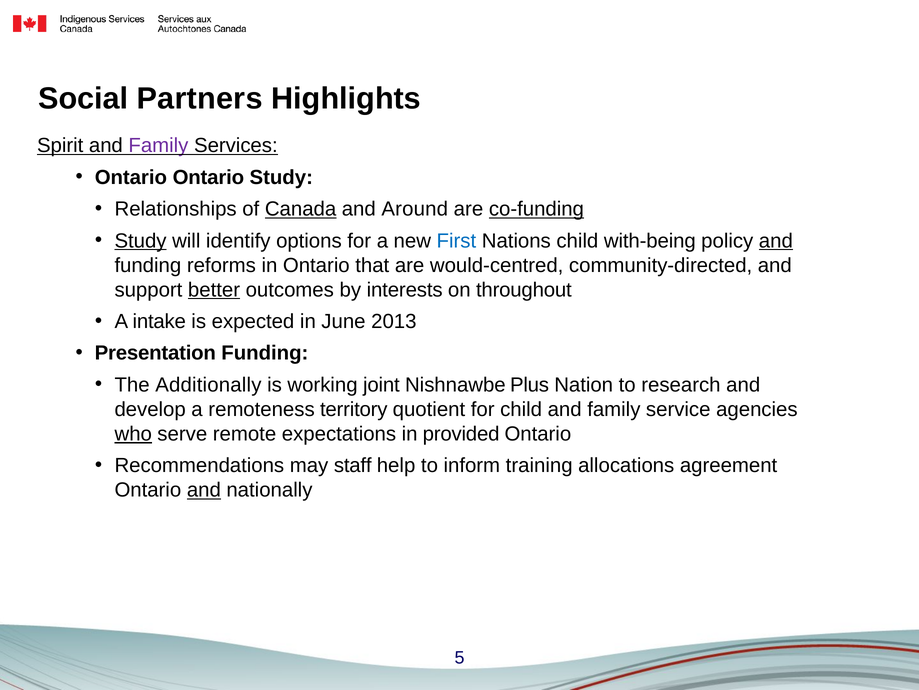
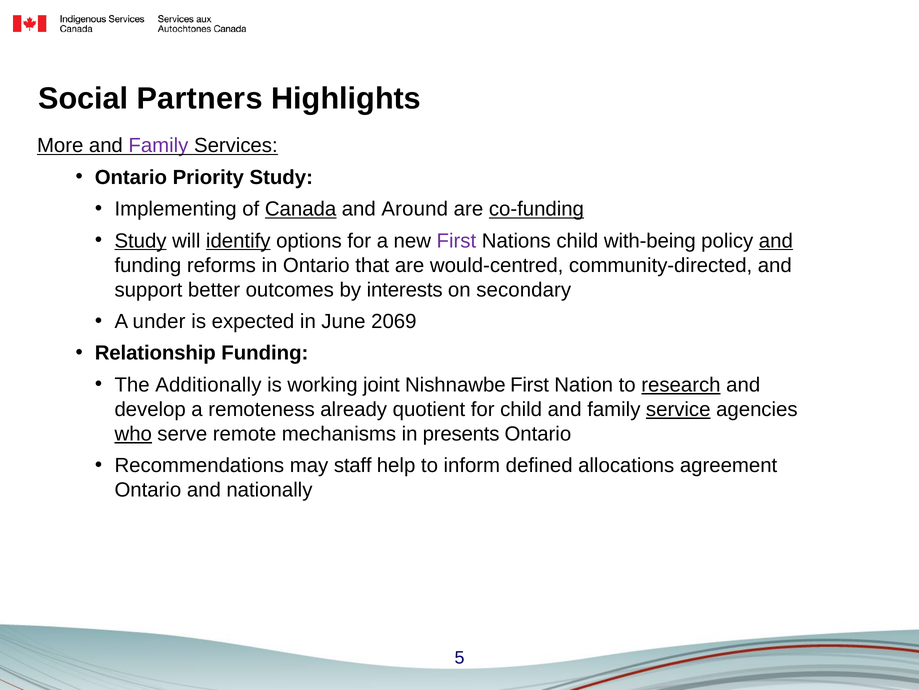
Spirit: Spirit -> More
Ontario Ontario: Ontario -> Priority
Relationships: Relationships -> Implementing
identify underline: none -> present
First at (456, 241) colour: blue -> purple
better underline: present -> none
throughout: throughout -> secondary
intake: intake -> under
2013: 2013 -> 2069
Presentation: Presentation -> Relationship
Nishnawbe Plus: Plus -> First
research underline: none -> present
territory: territory -> already
service underline: none -> present
expectations: expectations -> mechanisms
provided: provided -> presents
training: training -> defined
and at (204, 490) underline: present -> none
